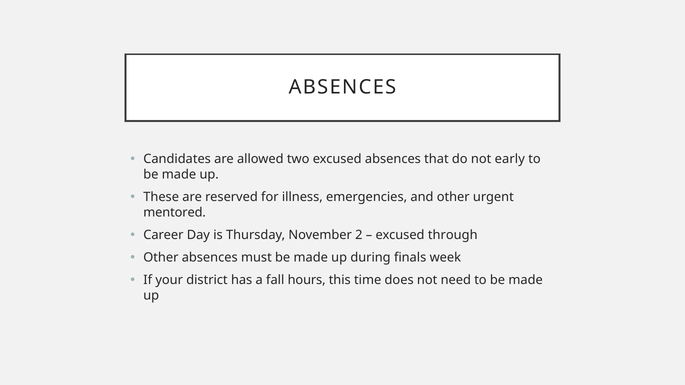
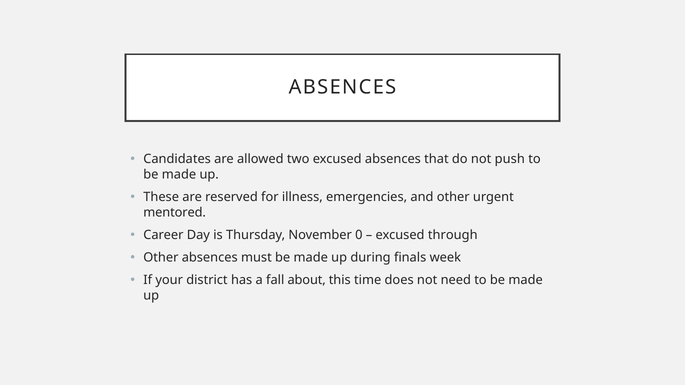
early: early -> push
2: 2 -> 0
hours: hours -> about
